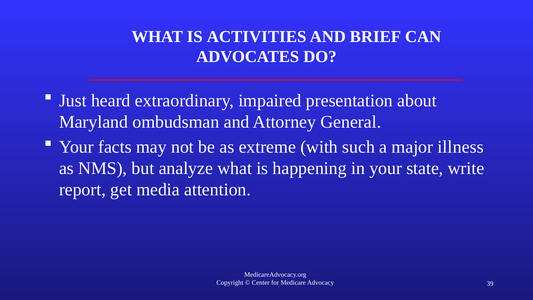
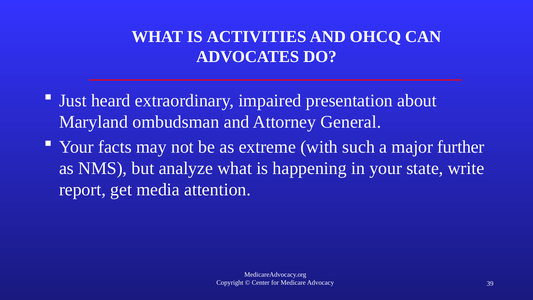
BRIEF: BRIEF -> OHCQ
illness: illness -> further
